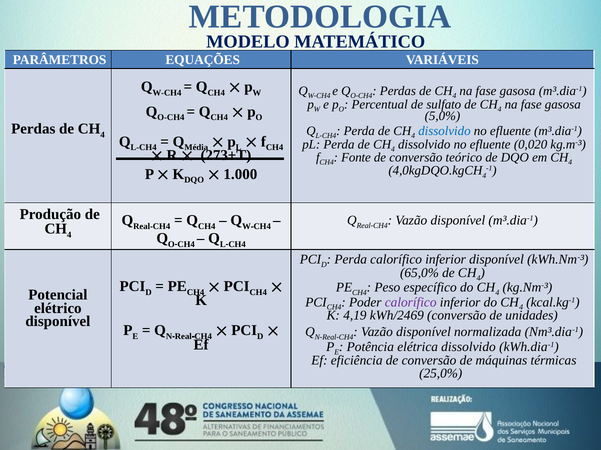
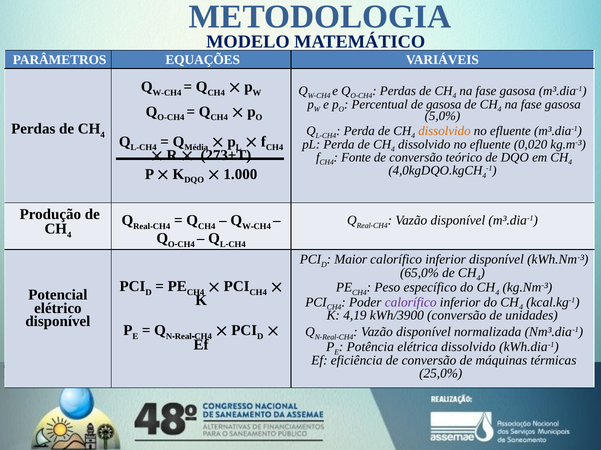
de sulfato: sulfato -> gasosa
dissolvido at (444, 131) colour: blue -> orange
Perda at (351, 260): Perda -> Maior
kWh/2469: kWh/2469 -> kWh/3900
